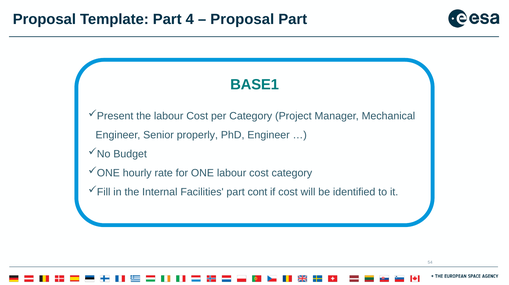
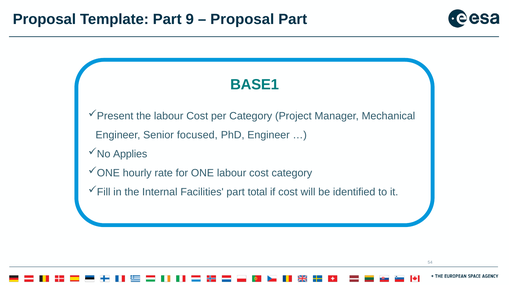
4: 4 -> 9
properly: properly -> focused
Budget: Budget -> Applies
cont: cont -> total
